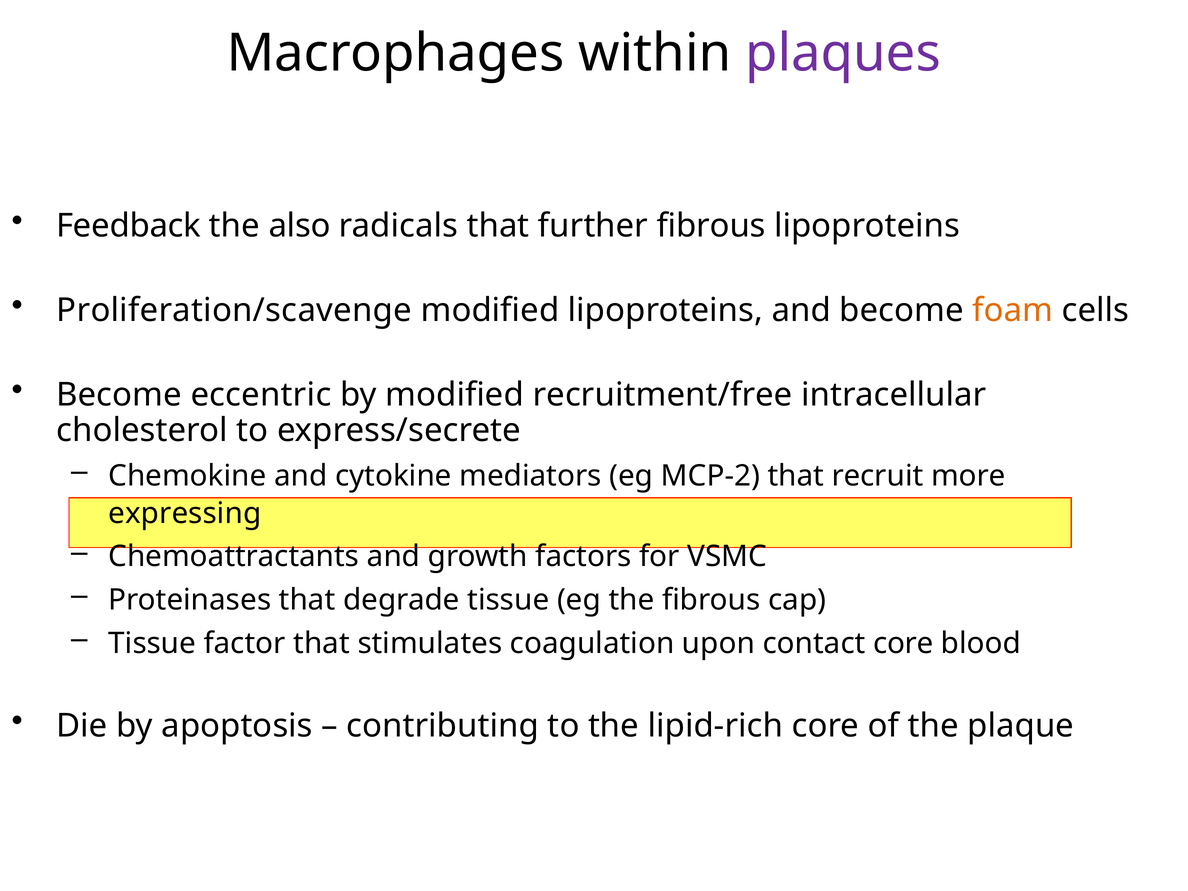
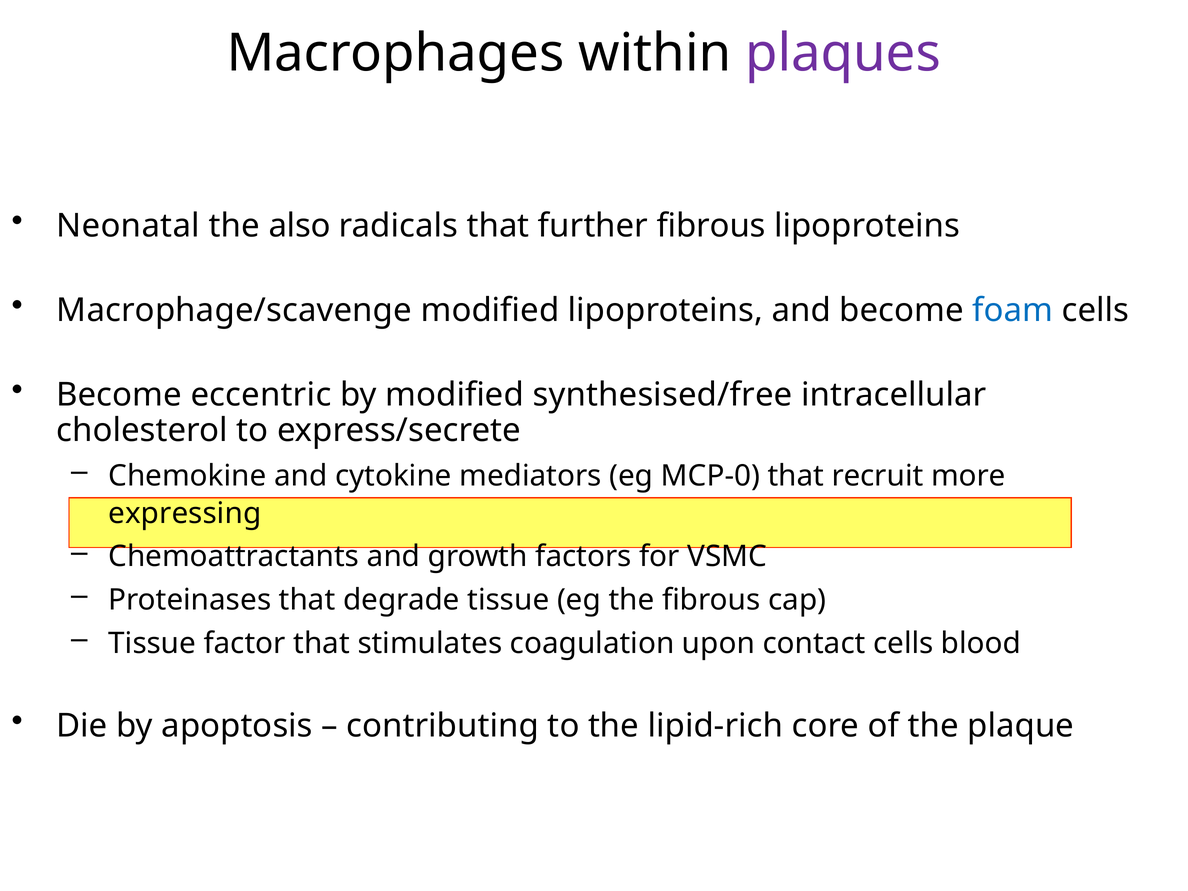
Feedback: Feedback -> Neonatal
Proliferation/scavenge: Proliferation/scavenge -> Macrophage/scavenge
foam colour: orange -> blue
recruitment/free: recruitment/free -> synthesised/free
MCP-2: MCP-2 -> MCP-0
contact core: core -> cells
